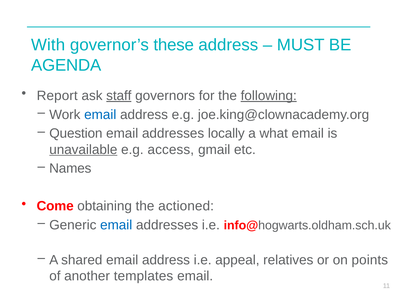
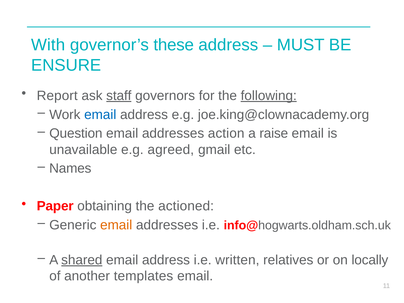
AGENDA: AGENDA -> ENSURE
locally: locally -> action
what: what -> raise
unavailable underline: present -> none
access: access -> agreed
Come: Come -> Paper
email at (116, 225) colour: blue -> orange
shared underline: none -> present
appeal: appeal -> written
points: points -> locally
